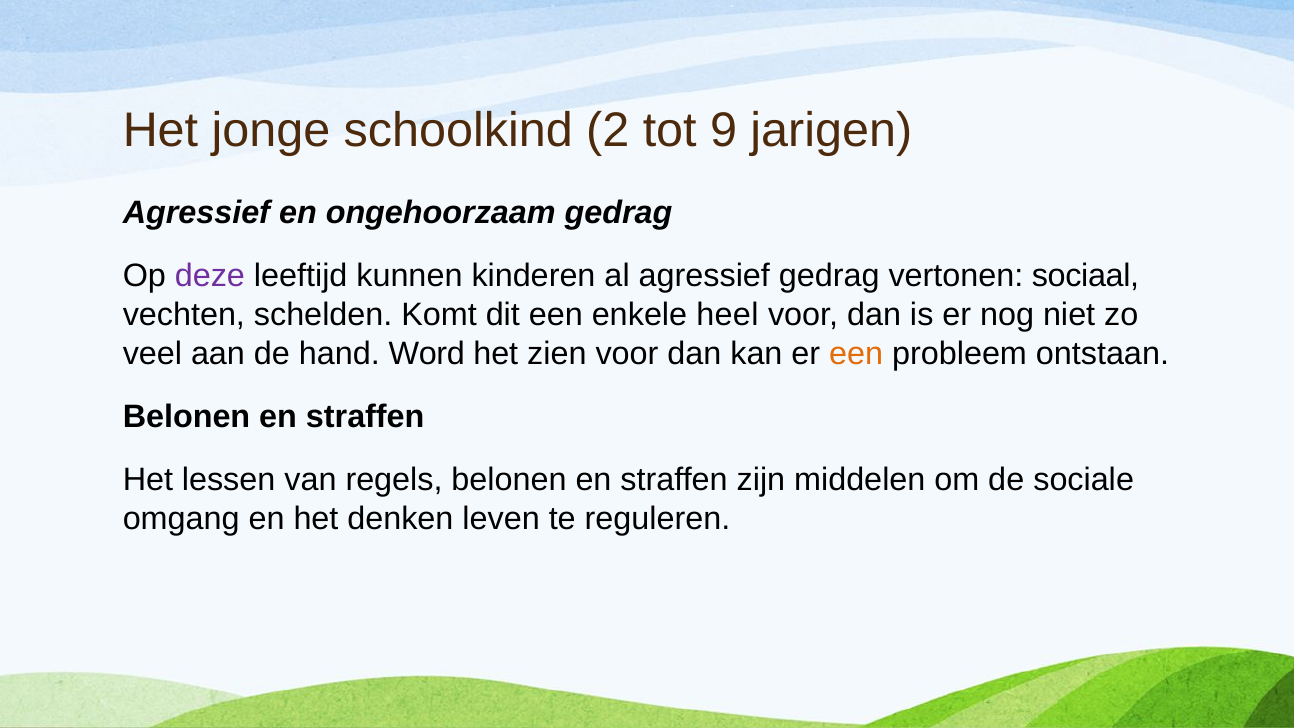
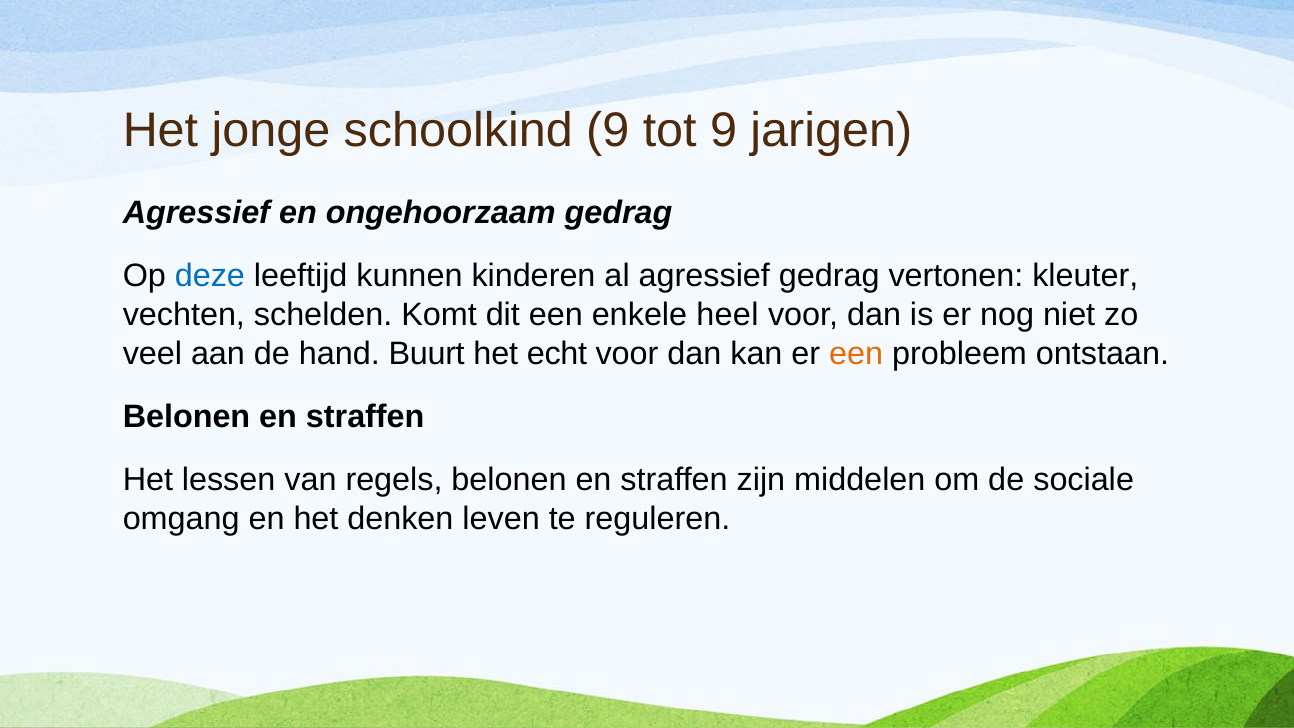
schoolkind 2: 2 -> 9
deze colour: purple -> blue
sociaal: sociaal -> kleuter
Word: Word -> Buurt
zien: zien -> echt
